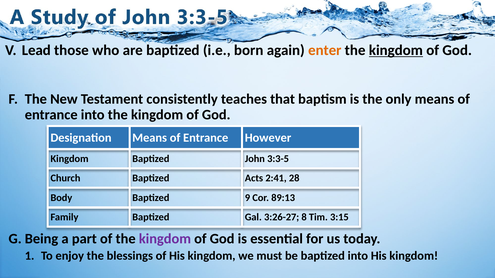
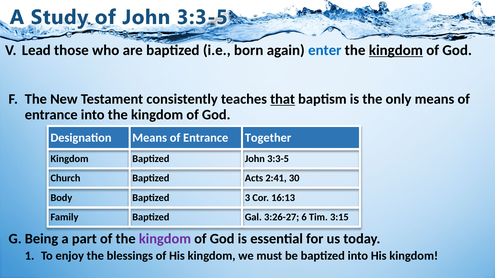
enter colour: orange -> blue
that underline: none -> present
However: However -> Together
28: 28 -> 30
9: 9 -> 3
89:13: 89:13 -> 16:13
8: 8 -> 6
